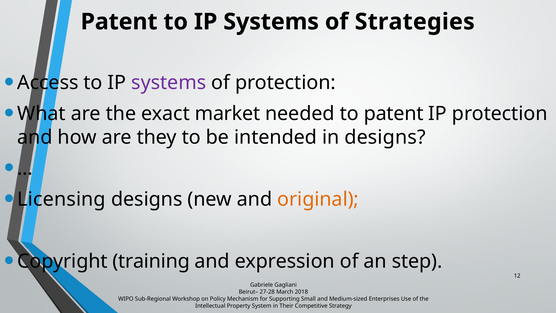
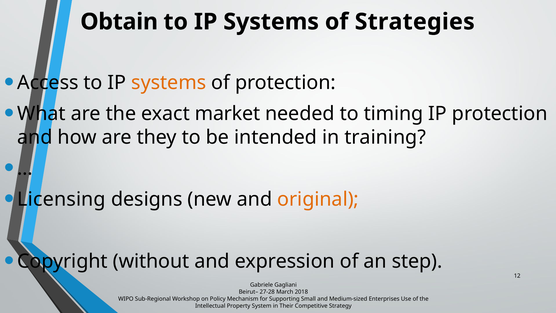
Patent at (119, 22): Patent -> Obtain
systems at (169, 82) colour: purple -> orange
to patent: patent -> timing
in designs: designs -> training
training: training -> without
